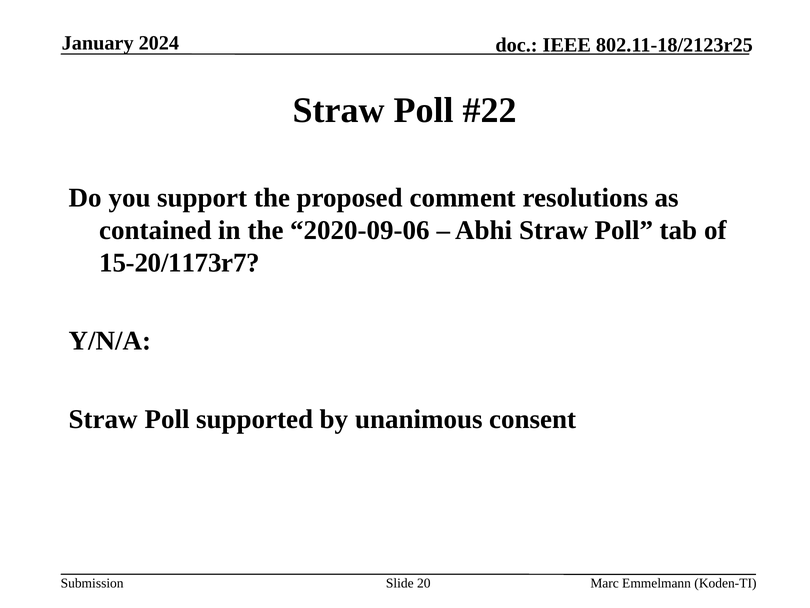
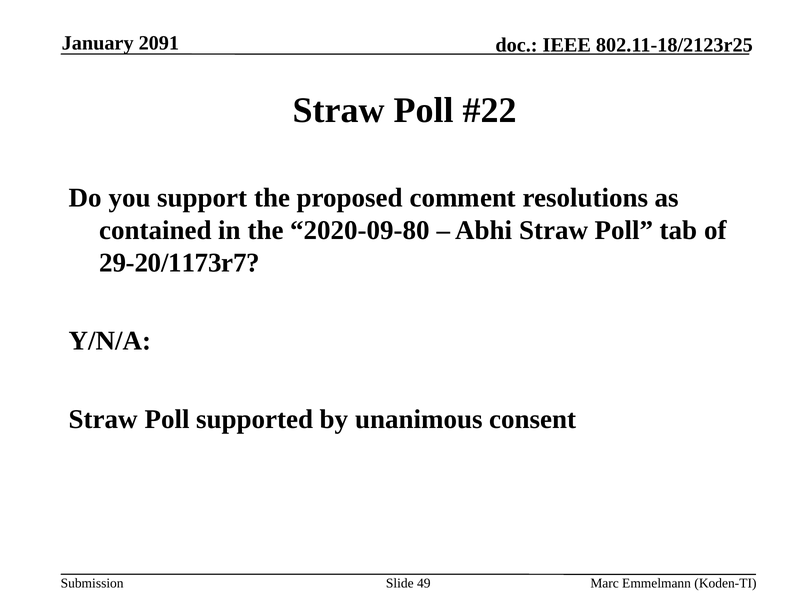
2024: 2024 -> 2091
2020-09-06: 2020-09-06 -> 2020-09-80
15-20/1173r7: 15-20/1173r7 -> 29-20/1173r7
20: 20 -> 49
